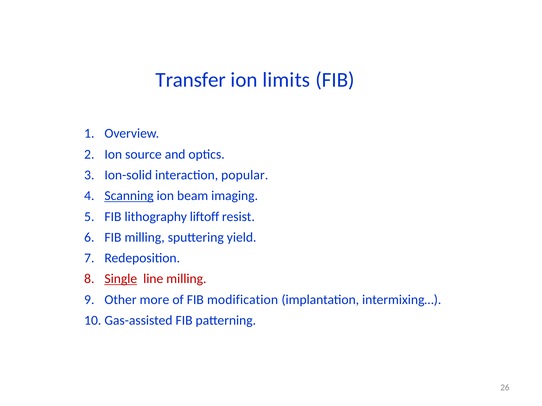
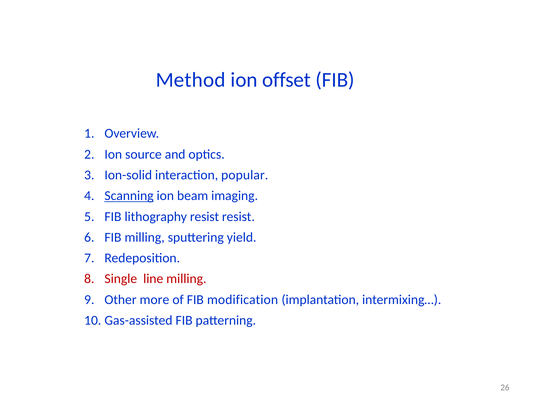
Transfer: Transfer -> Method
limits: limits -> offset
lithography liftoff: liftoff -> resist
Single underline: present -> none
